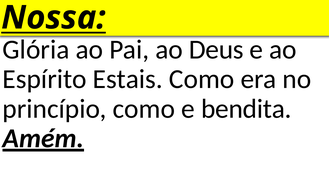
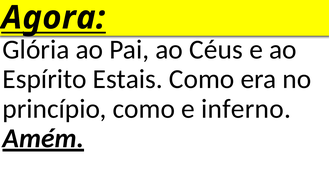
Nossa: Nossa -> Agora
Deus: Deus -> Céus
bendita: bendita -> inferno
